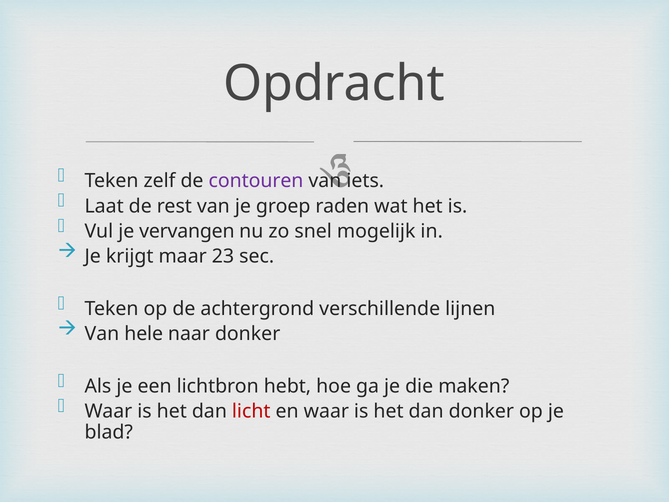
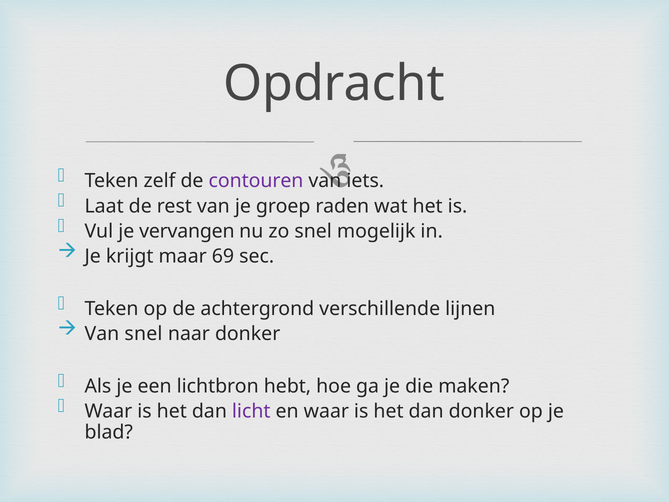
23: 23 -> 69
Van hele: hele -> snel
licht colour: red -> purple
